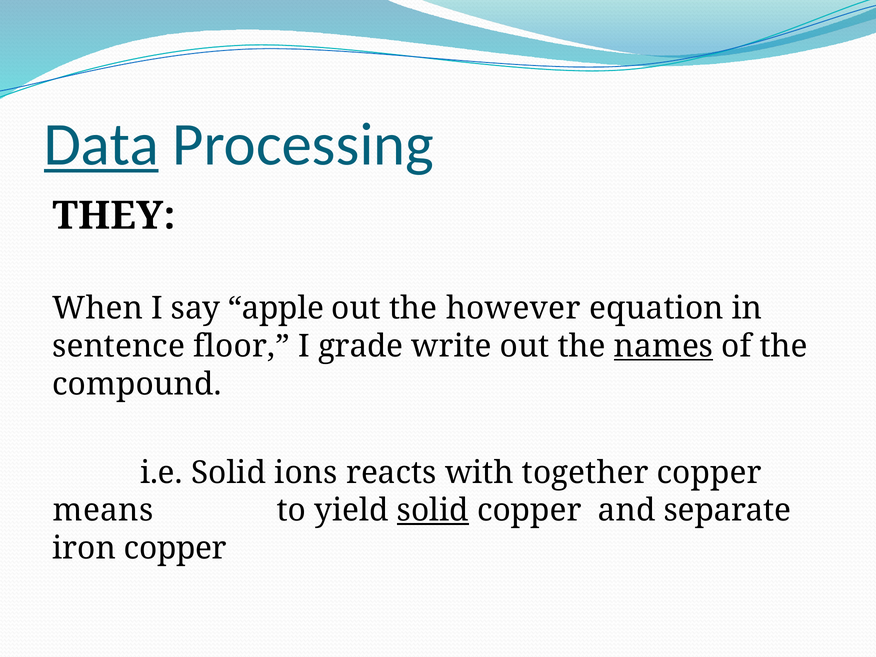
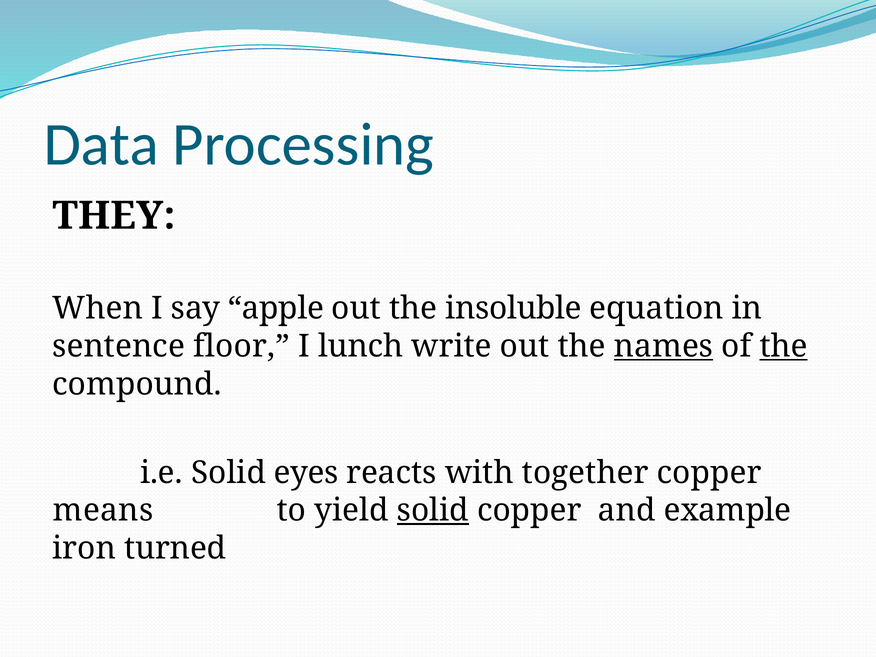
Data underline: present -> none
however: however -> insoluble
grade: grade -> lunch
the at (784, 346) underline: none -> present
ions: ions -> eyes
separate: separate -> example
iron copper: copper -> turned
